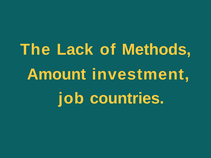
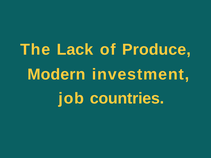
Methods: Methods -> Produce
Amount: Amount -> Modern
